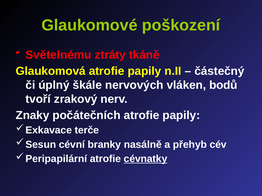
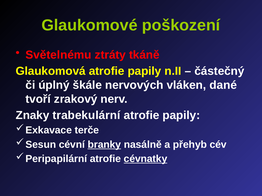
bodů: bodů -> dané
počátečních: počátečních -> trabekulární
branky underline: none -> present
